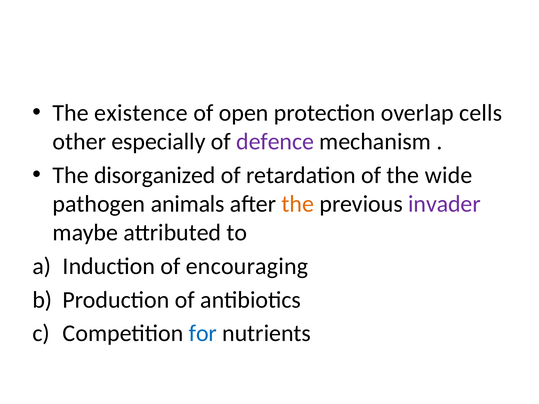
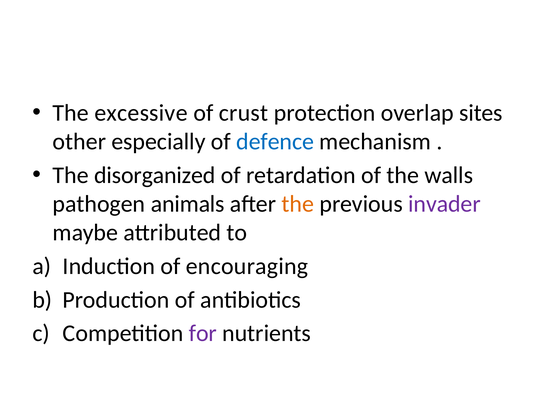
existence: existence -> excessive
open: open -> crust
cells: cells -> sites
defence colour: purple -> blue
wide: wide -> walls
for colour: blue -> purple
